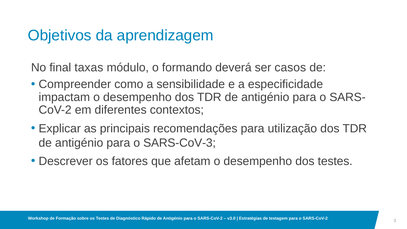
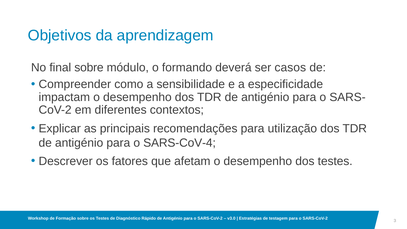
final taxas: taxas -> sobre
SARS-CoV-3: SARS-CoV-3 -> SARS-CoV-4
